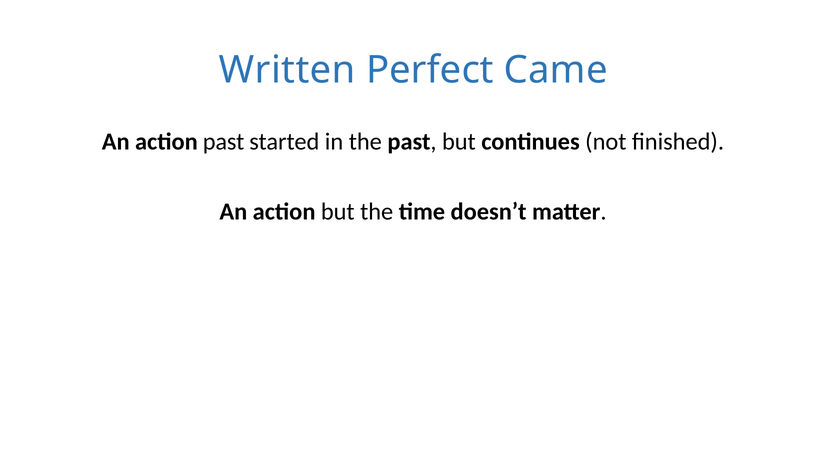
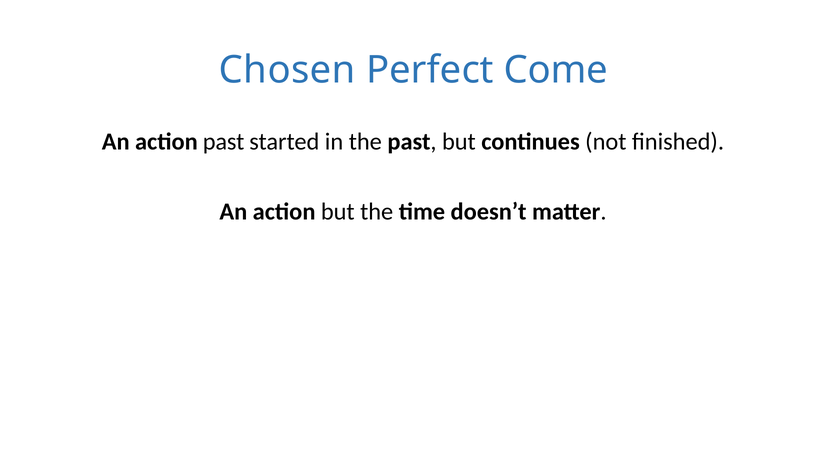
Written: Written -> Chosen
Came: Came -> Come
